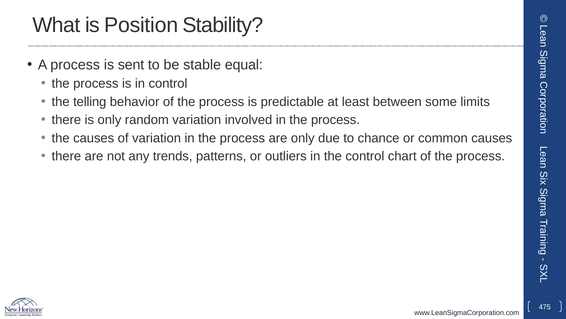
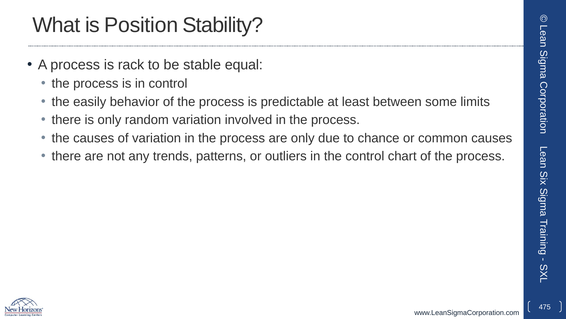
sent: sent -> rack
telling: telling -> easily
